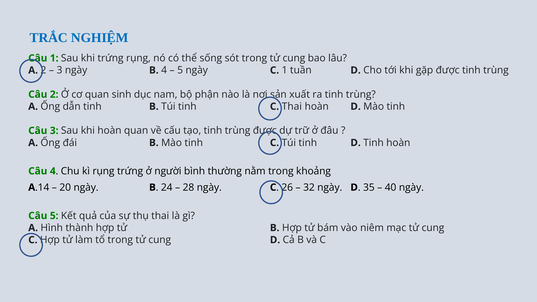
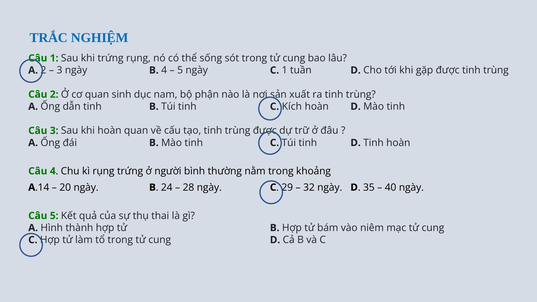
C Thai: Thai -> Kích
26: 26 -> 29
